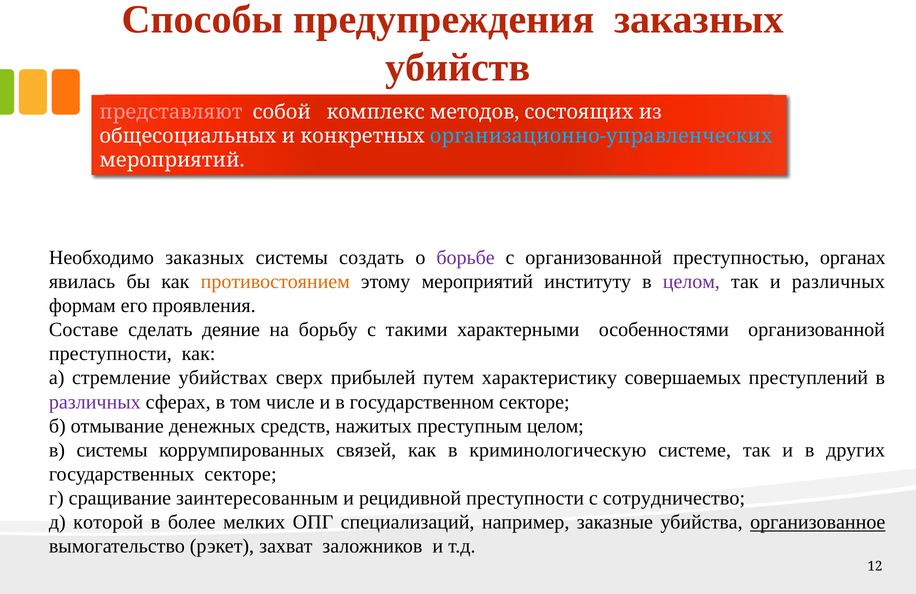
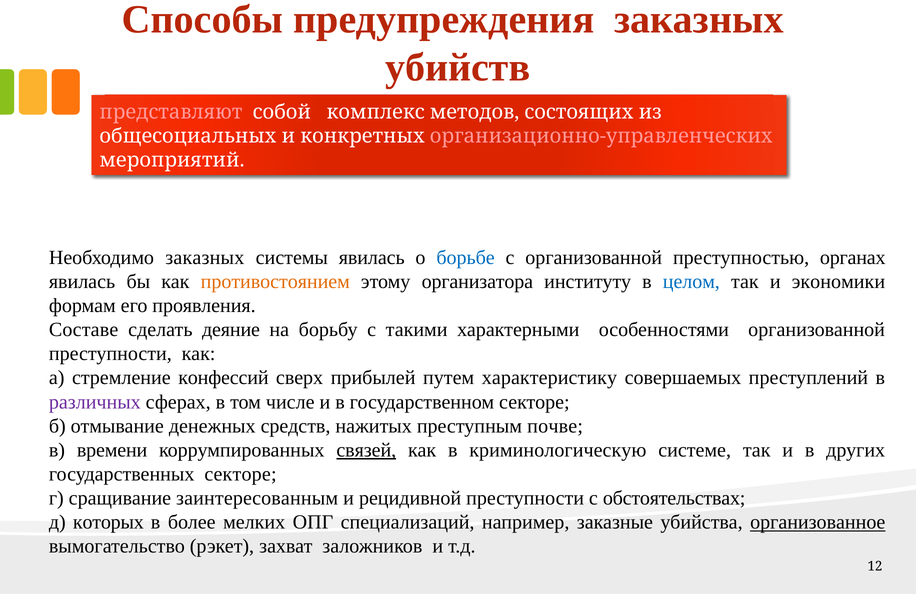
организационно-управленческих colour: light blue -> pink
системы создать: создать -> явилась
борьбе colour: purple -> blue
этому мероприятий: мероприятий -> организатора
целом at (691, 281) colour: purple -> blue
и различных: различных -> экономики
убийствах: убийствах -> конфессий
преступным целом: целом -> почве
в системы: системы -> времени
связей underline: none -> present
сотрудничество: сотрудничество -> обстоятельствах
которой: которой -> которых
